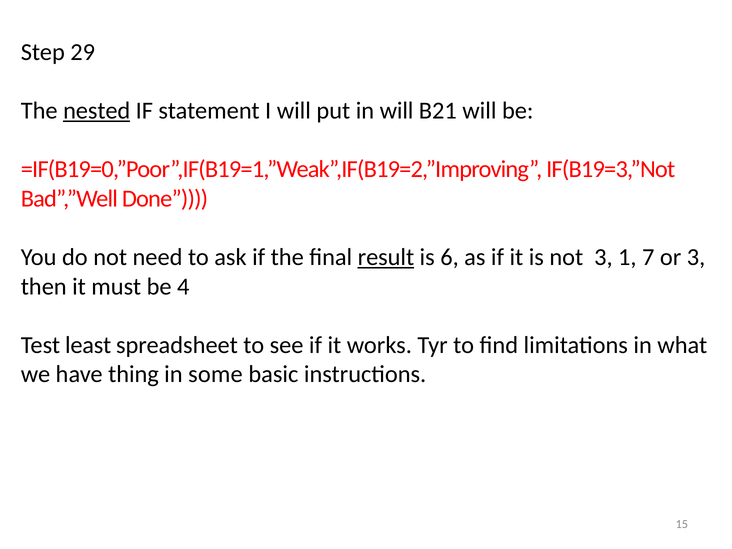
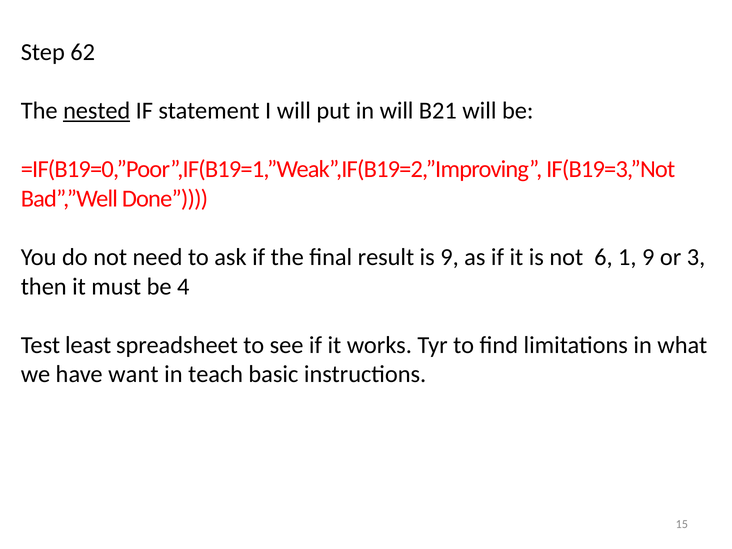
29: 29 -> 62
result underline: present -> none
is 6: 6 -> 9
not 3: 3 -> 6
1 7: 7 -> 9
thing: thing -> want
some: some -> teach
